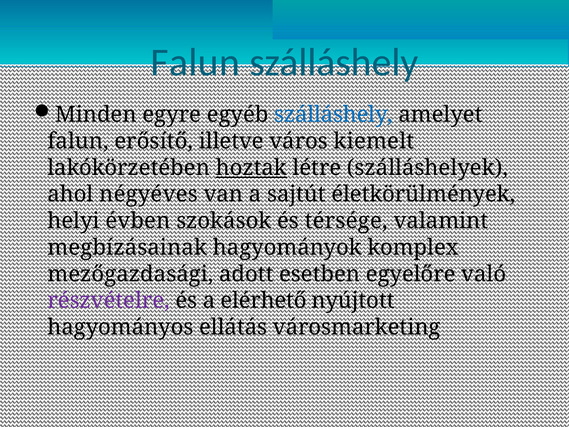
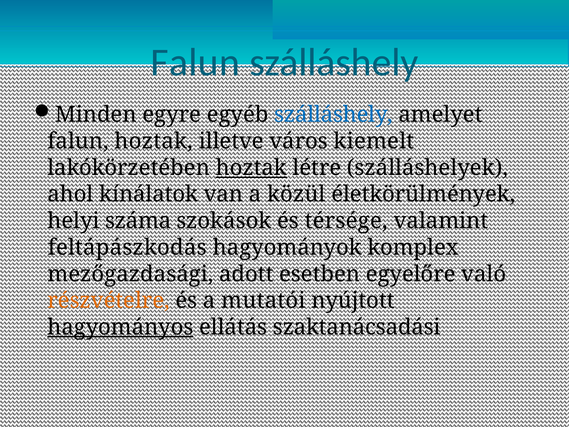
falun erősítő: erősítő -> hoztak
négyéves: négyéves -> kínálatok
sajtút: sajtút -> közül
évben: évben -> száma
megbízásainak: megbízásainak -> feltápászkodás
részvételre colour: purple -> orange
elérhető: elérhető -> mutatói
hagyományos underline: none -> present
városmarketing: városmarketing -> szaktanácsadási
